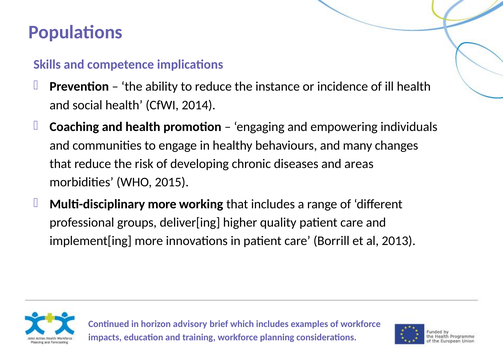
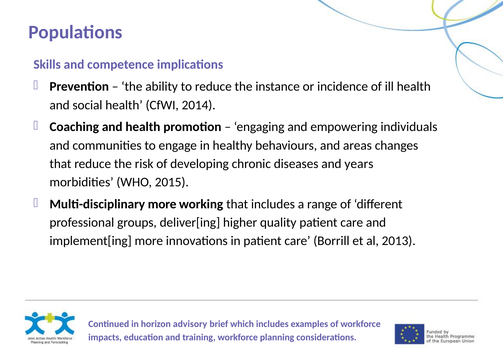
many: many -> areas
areas: areas -> years
